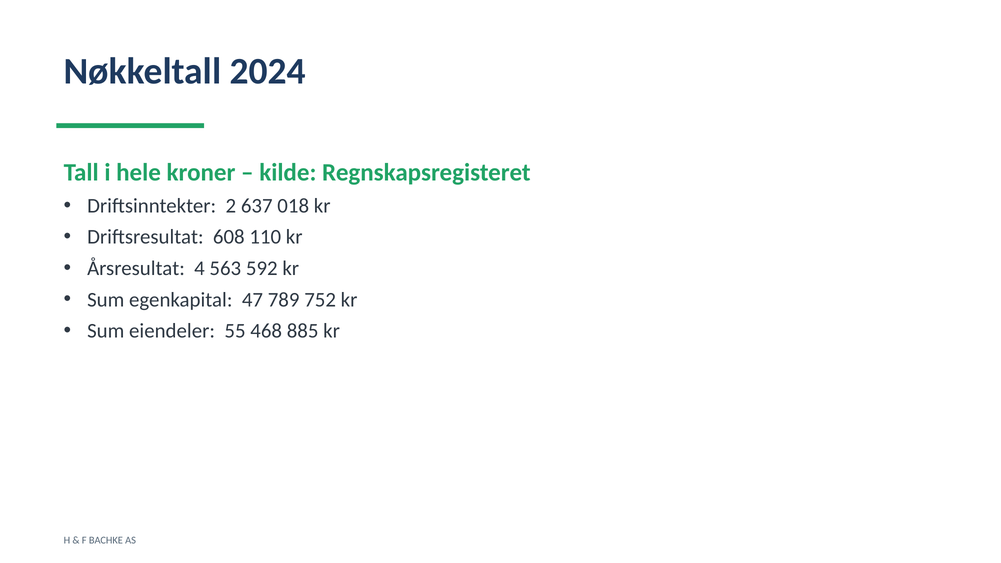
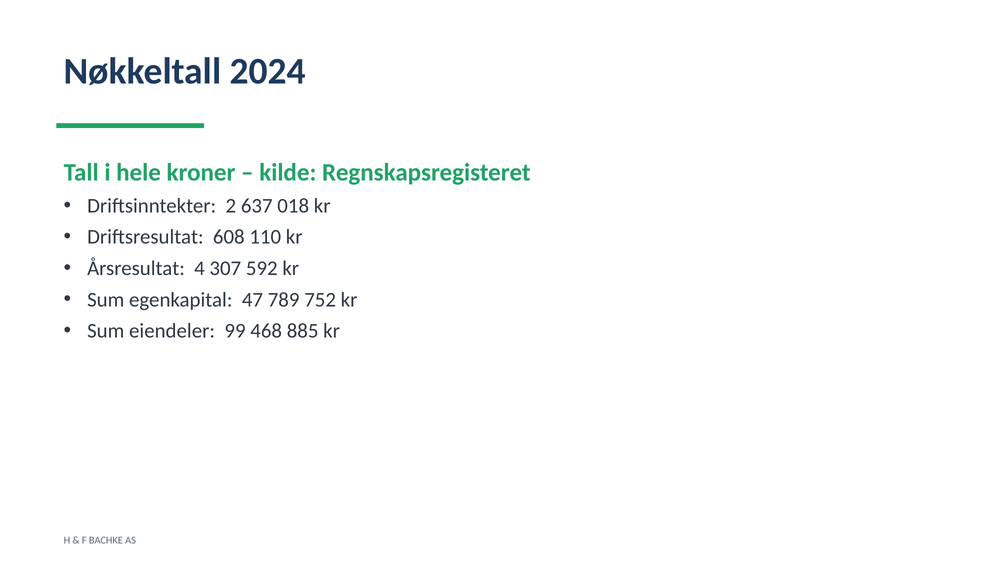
563: 563 -> 307
55: 55 -> 99
